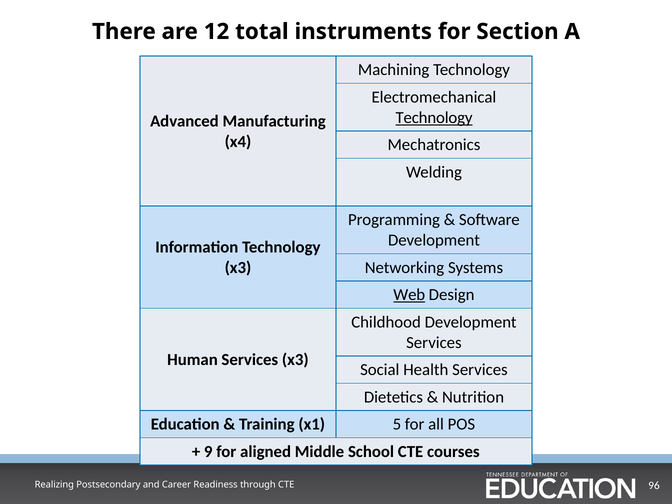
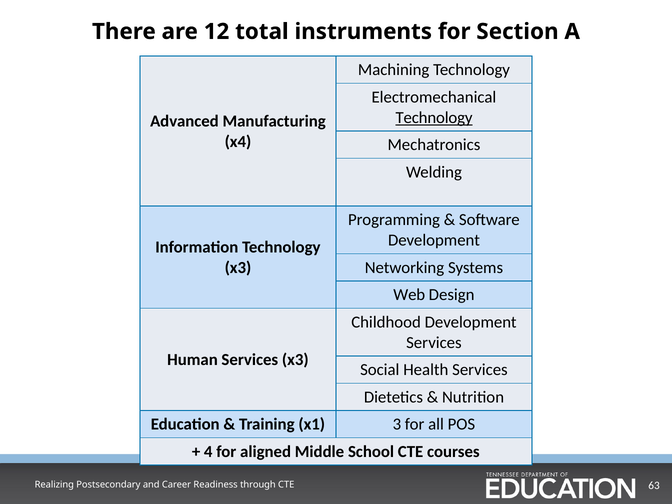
Web underline: present -> none
5: 5 -> 3
9: 9 -> 4
96: 96 -> 63
